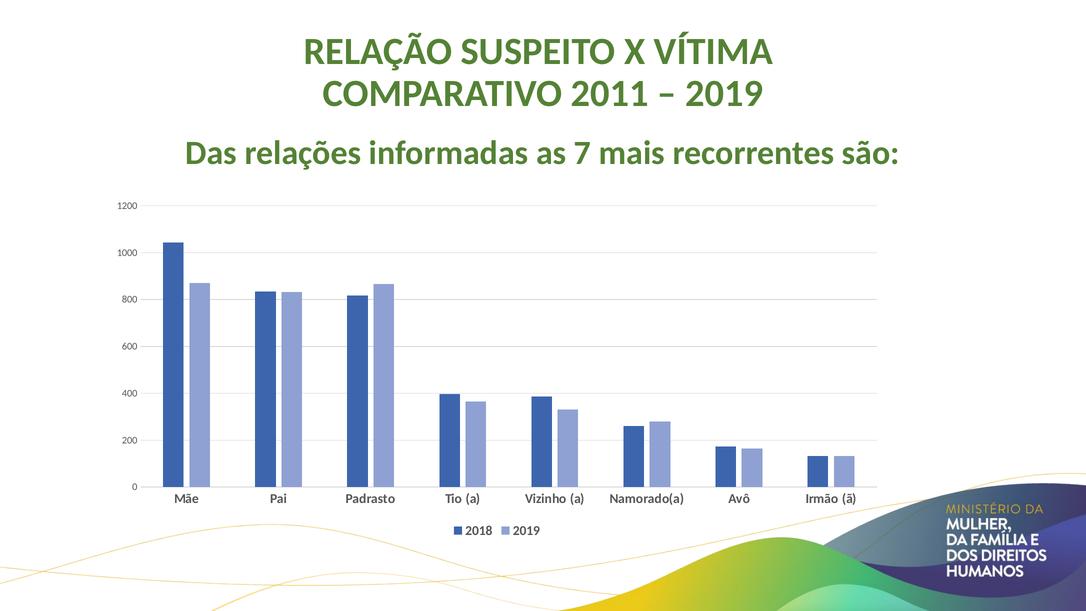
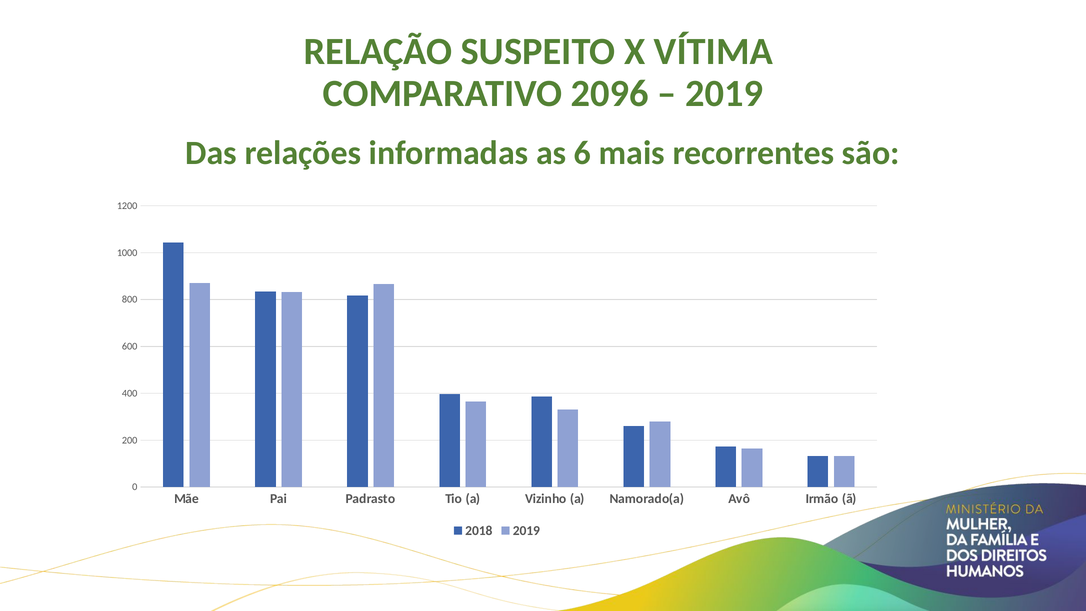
2011: 2011 -> 2096
7: 7 -> 6
